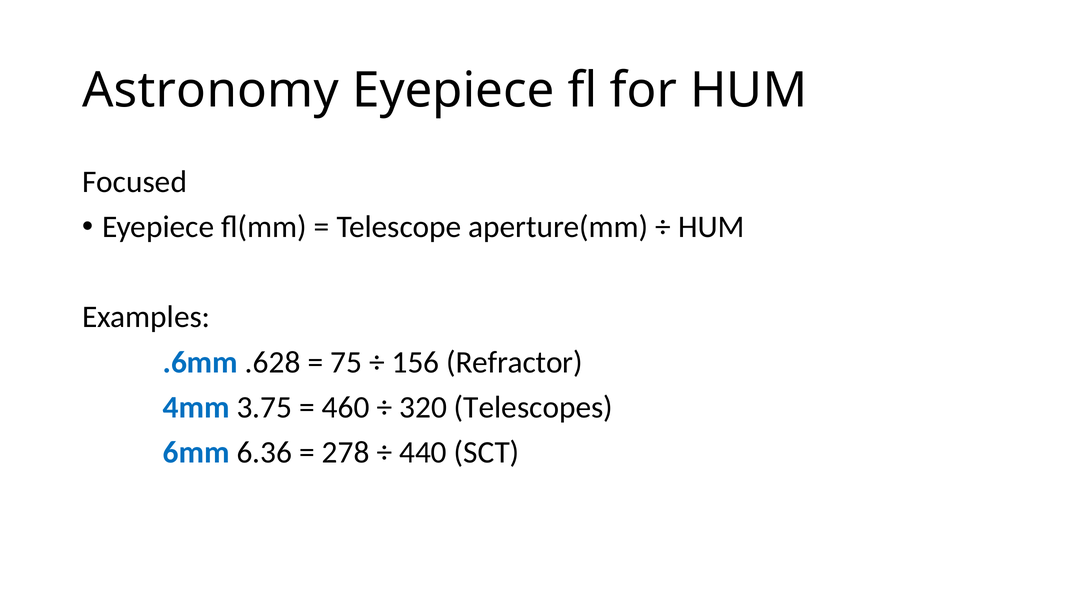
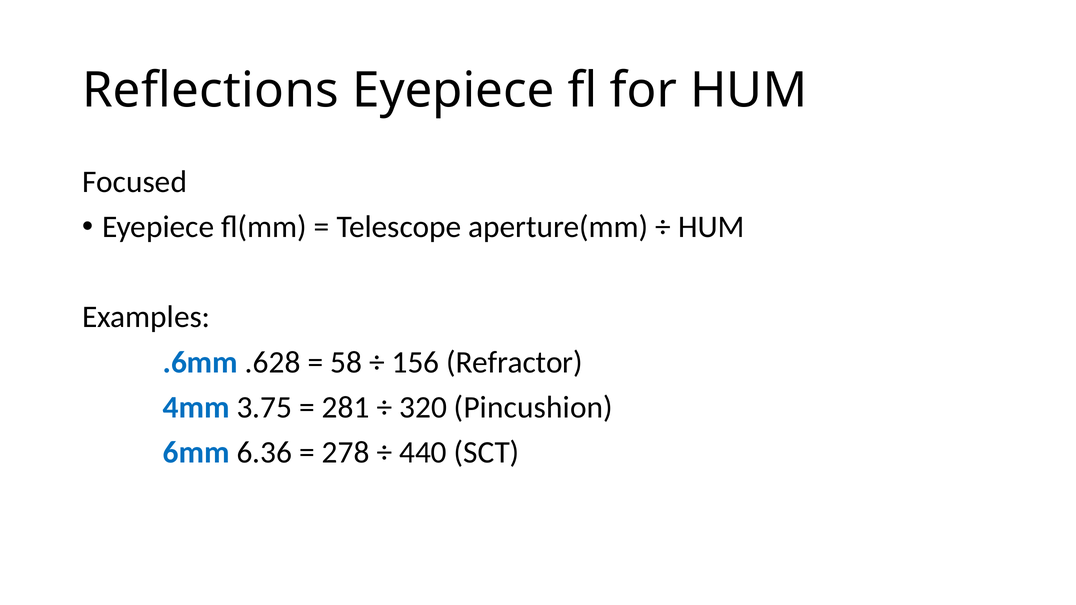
Astronomy: Astronomy -> Reflections
75: 75 -> 58
460: 460 -> 281
Telescopes: Telescopes -> Pincushion
